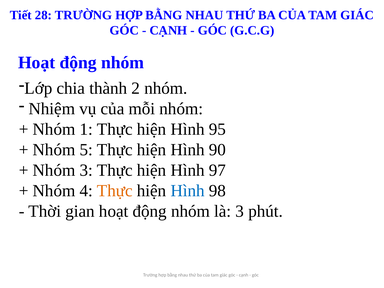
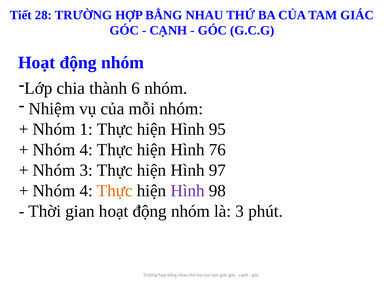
2: 2 -> 6
5 at (86, 150): 5 -> 4
90: 90 -> 76
Hình at (188, 191) colour: blue -> purple
